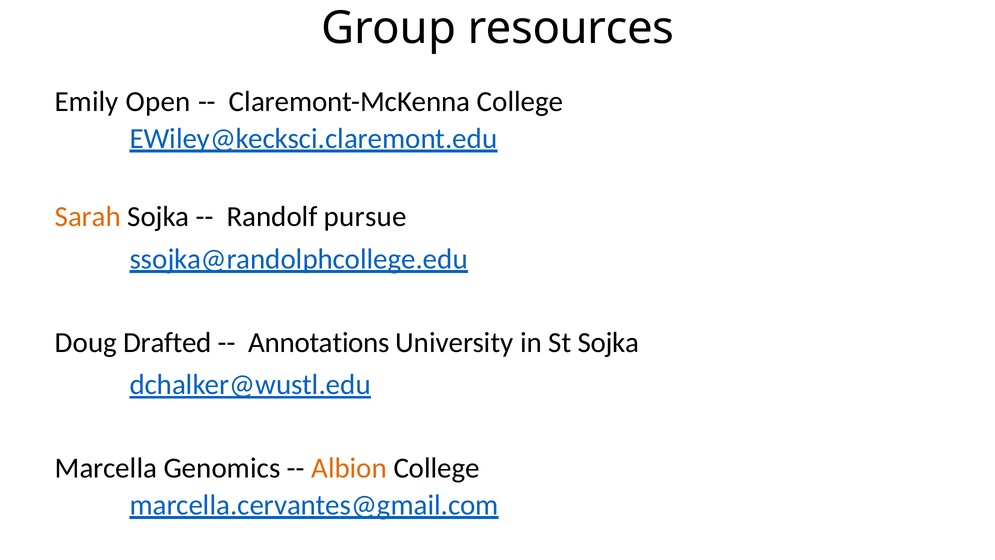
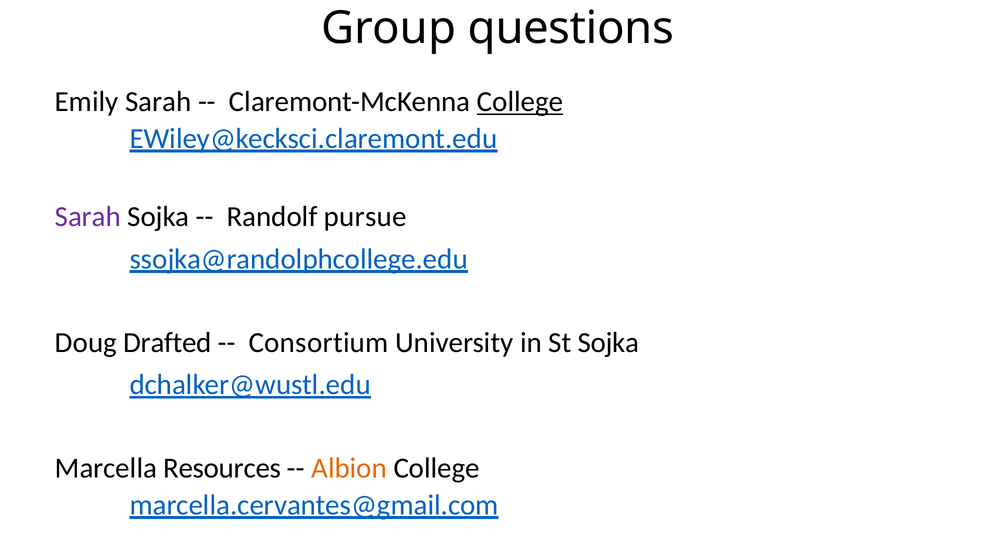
resources: resources -> questions
Emily Open: Open -> Sarah
College at (520, 102) underline: none -> present
Sarah at (88, 217) colour: orange -> purple
Annotations: Annotations -> Consortium
Genomics: Genomics -> Resources
